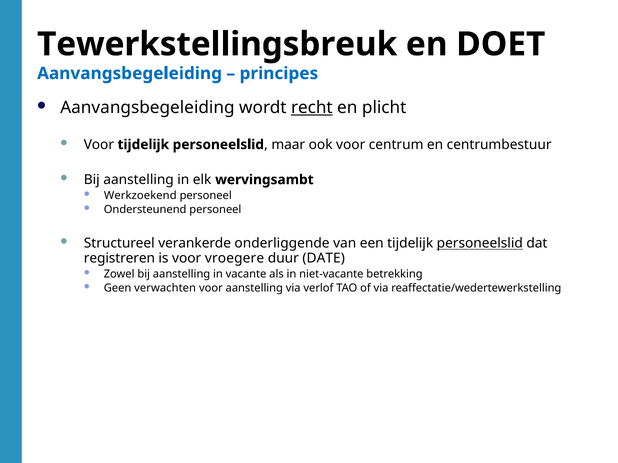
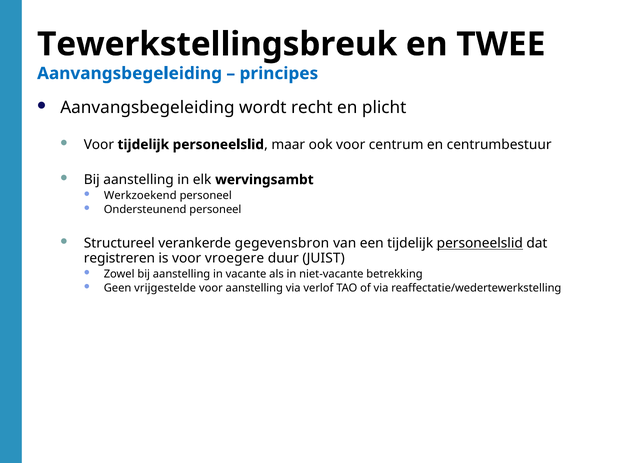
DOET: DOET -> TWEE
recht underline: present -> none
onderliggende: onderliggende -> gegevensbron
DATE: DATE -> JUIST
verwachten: verwachten -> vrijgestelde
